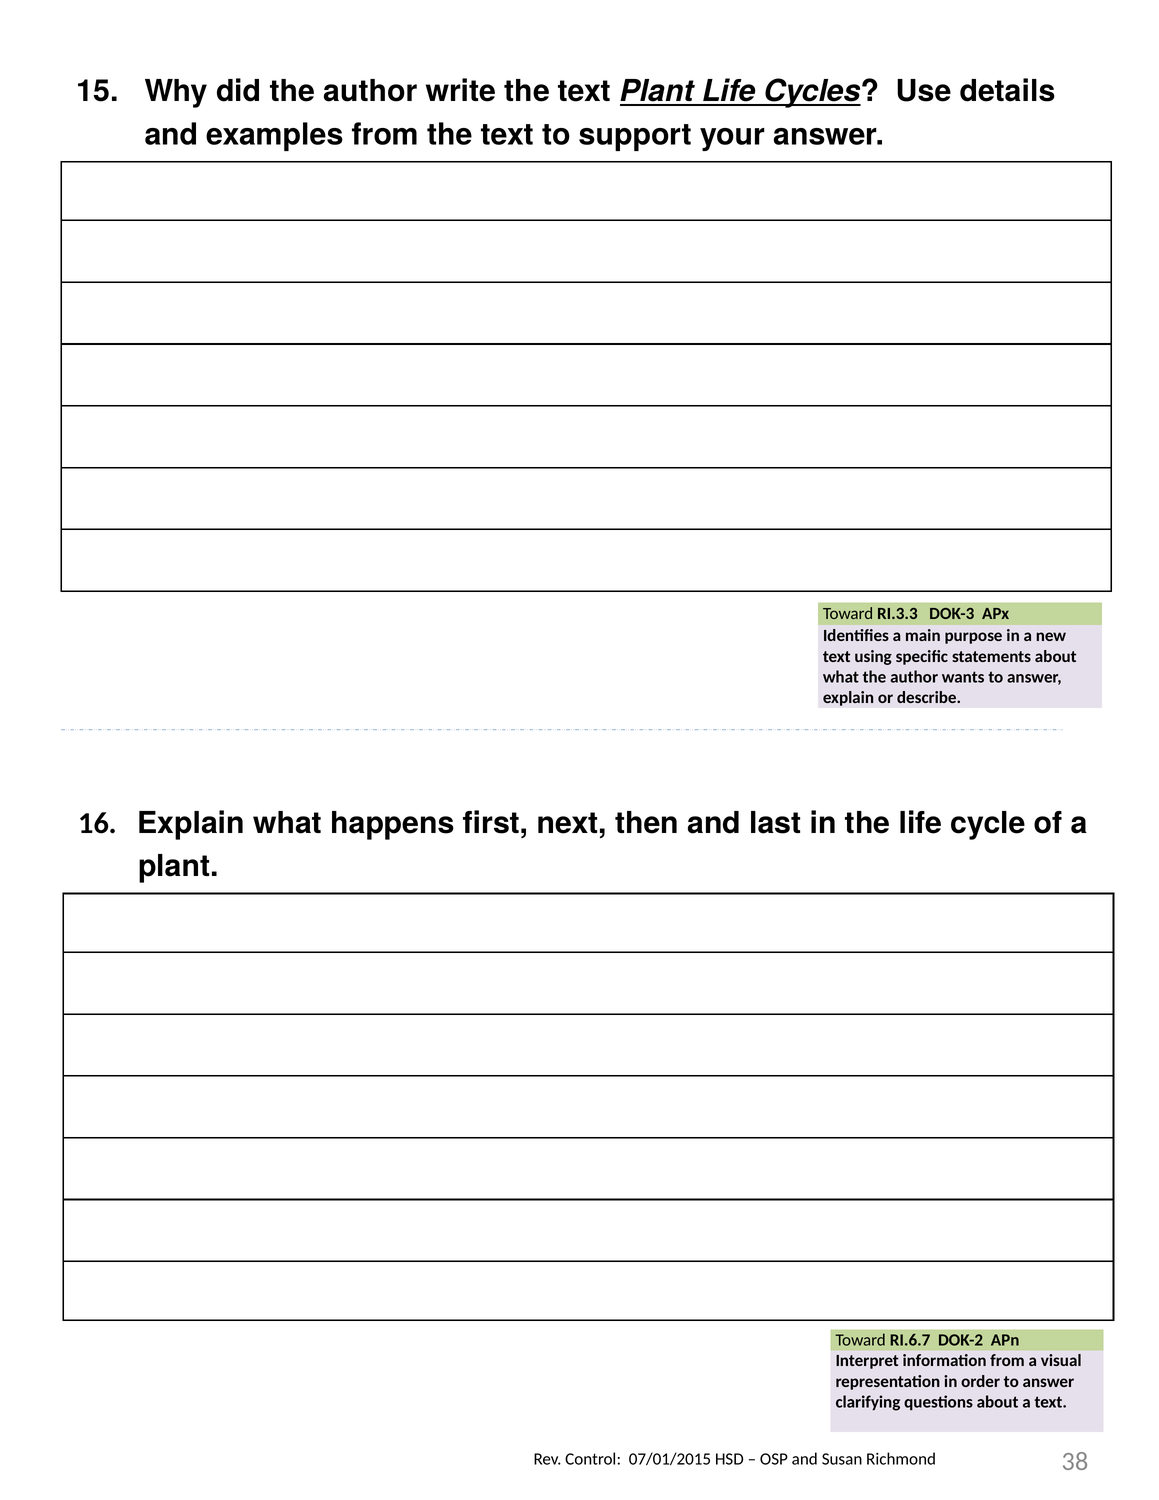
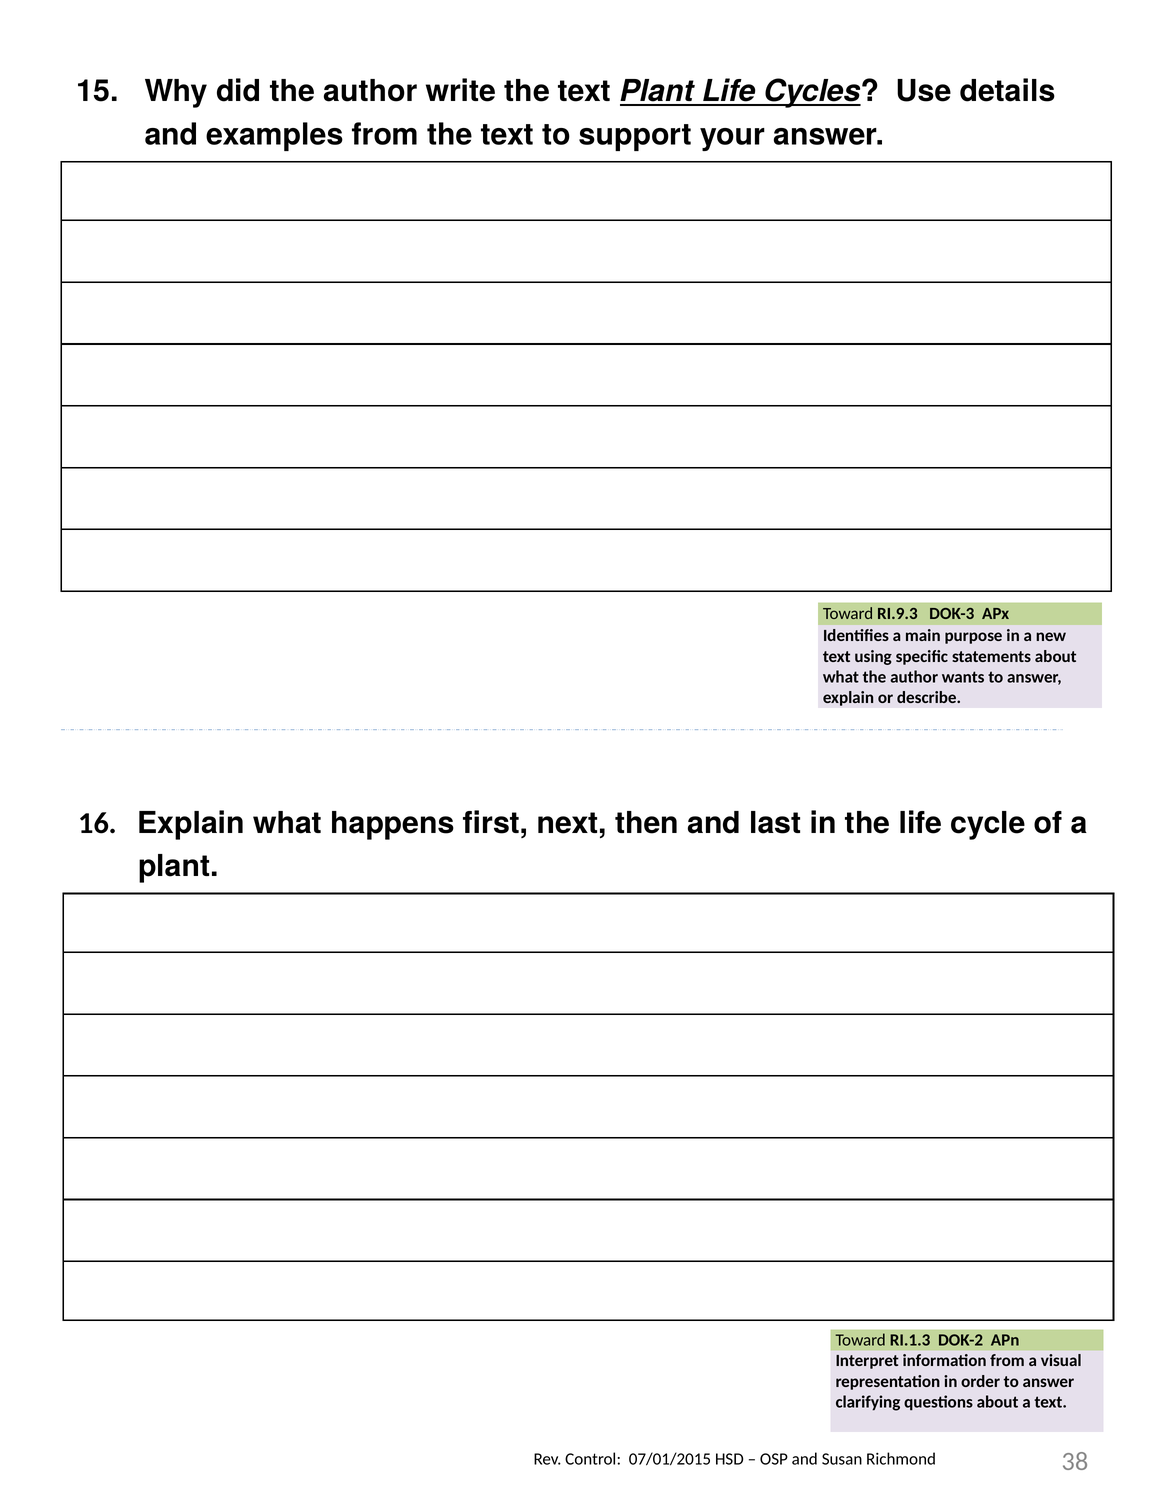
RI.3.3: RI.3.3 -> RI.9.3
RI.6.7: RI.6.7 -> RI.1.3
